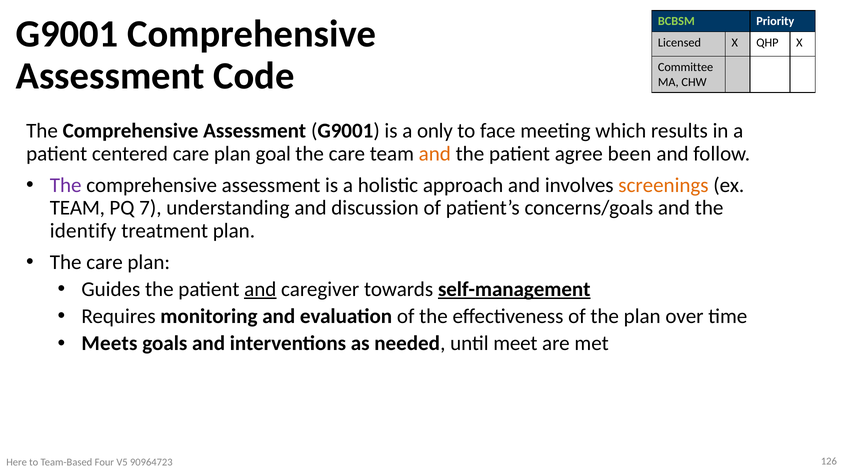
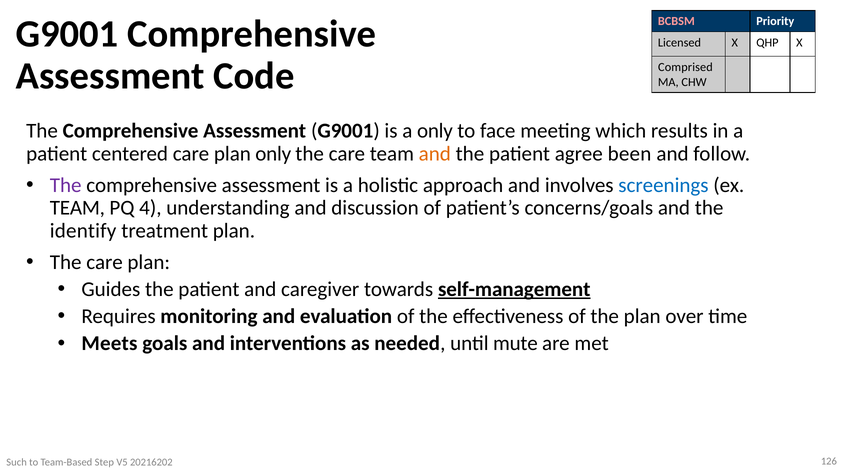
BCBSM colour: light green -> pink
Committee: Committee -> Comprised
plan goal: goal -> only
screenings colour: orange -> blue
7: 7 -> 4
and at (260, 289) underline: present -> none
meet: meet -> mute
Here: Here -> Such
Four: Four -> Step
90964723: 90964723 -> 20216202
